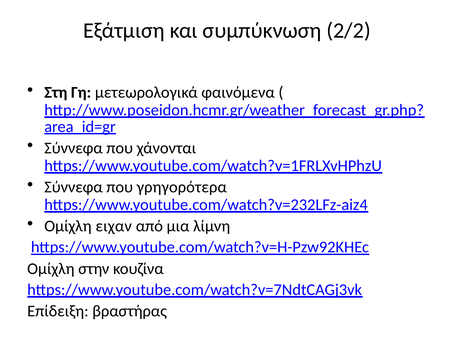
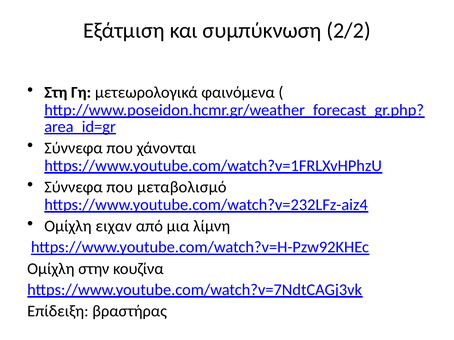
γρηγορότερα: γρηγορότερα -> μεταβολισμό
